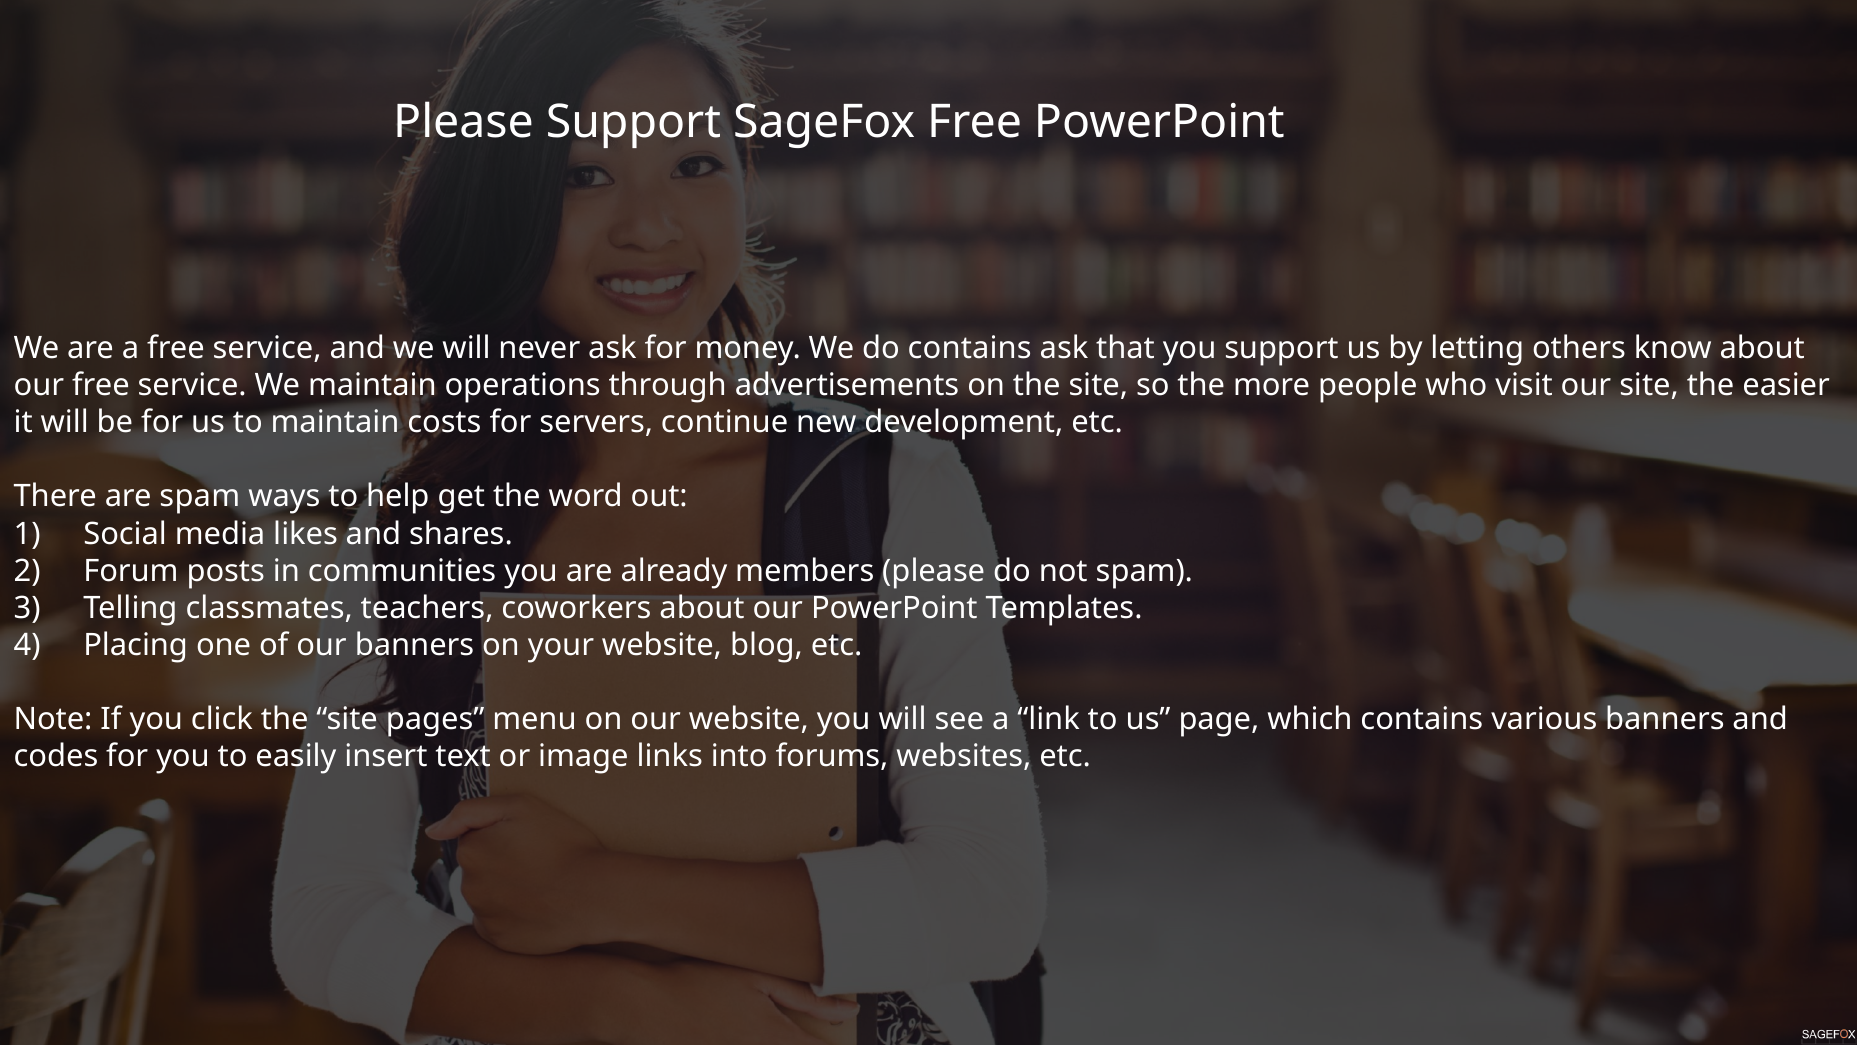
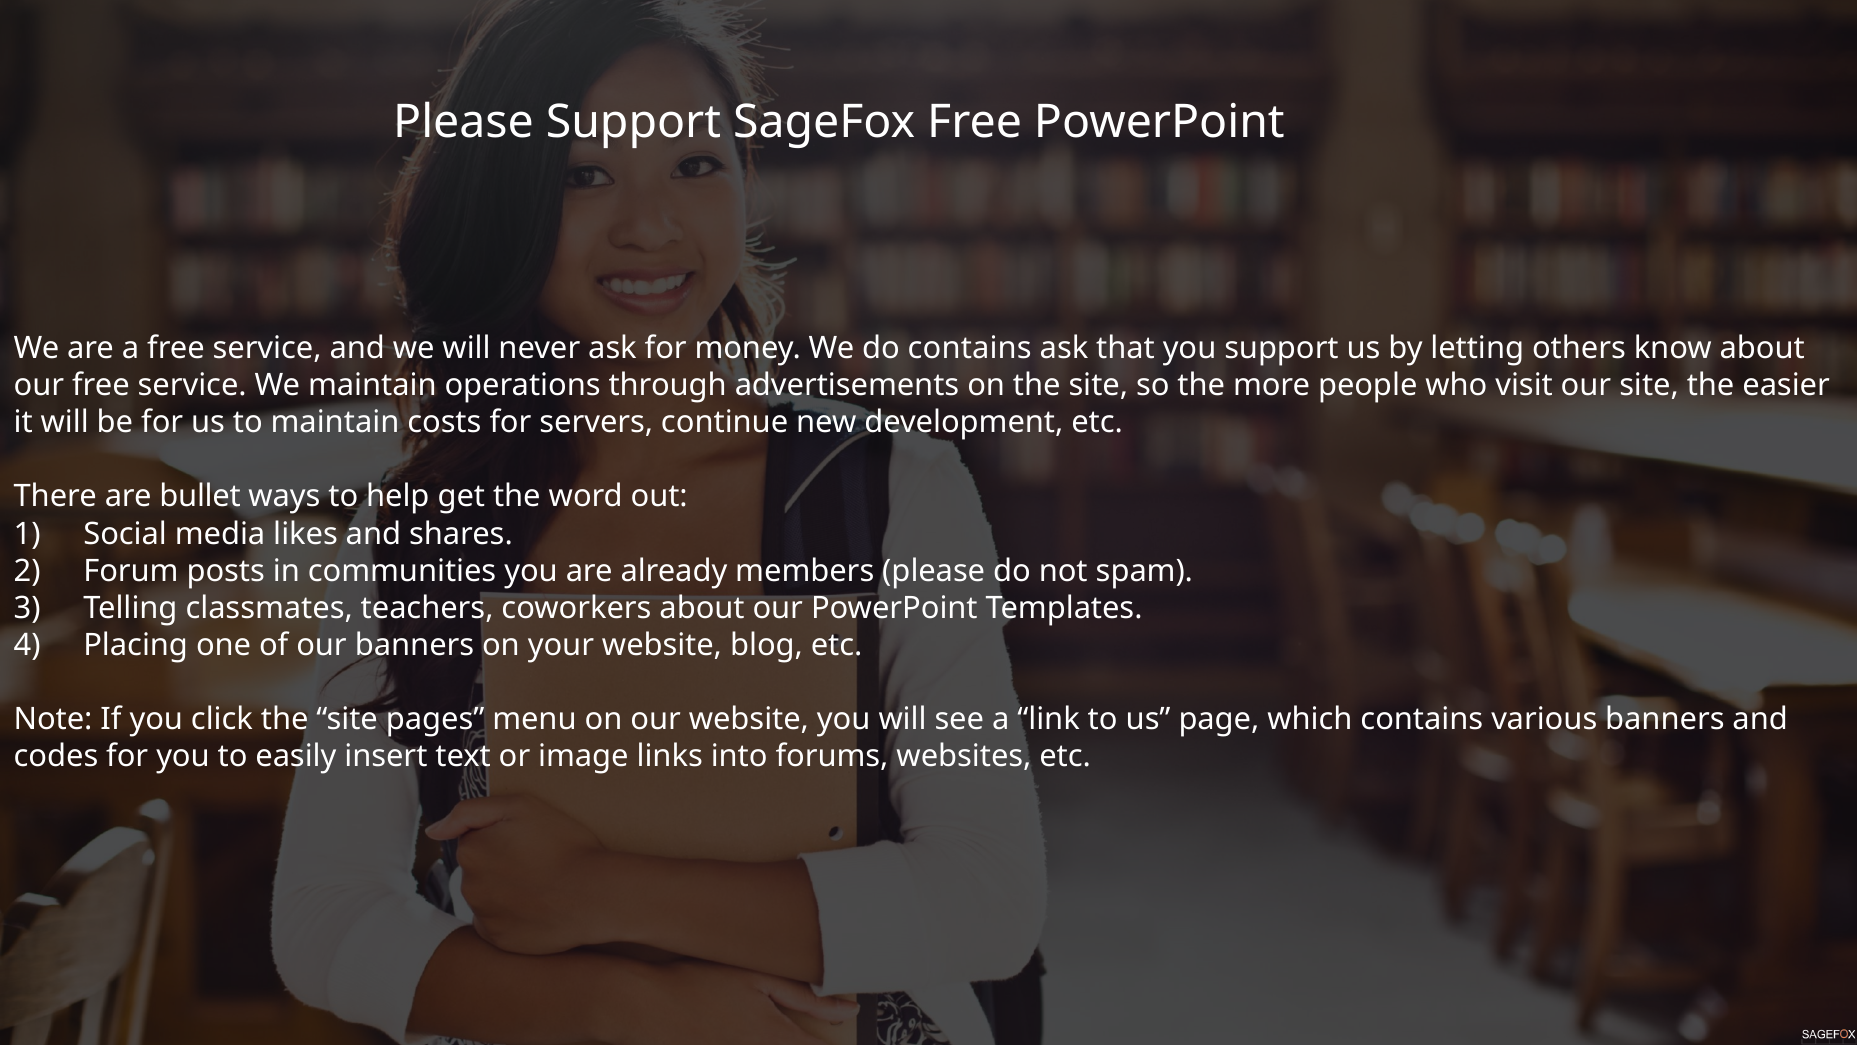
are spam: spam -> bullet
